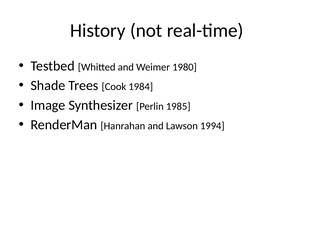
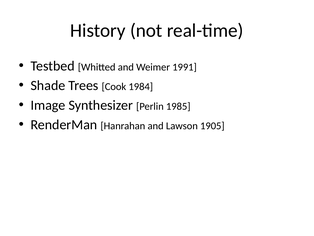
1980: 1980 -> 1991
1994: 1994 -> 1905
